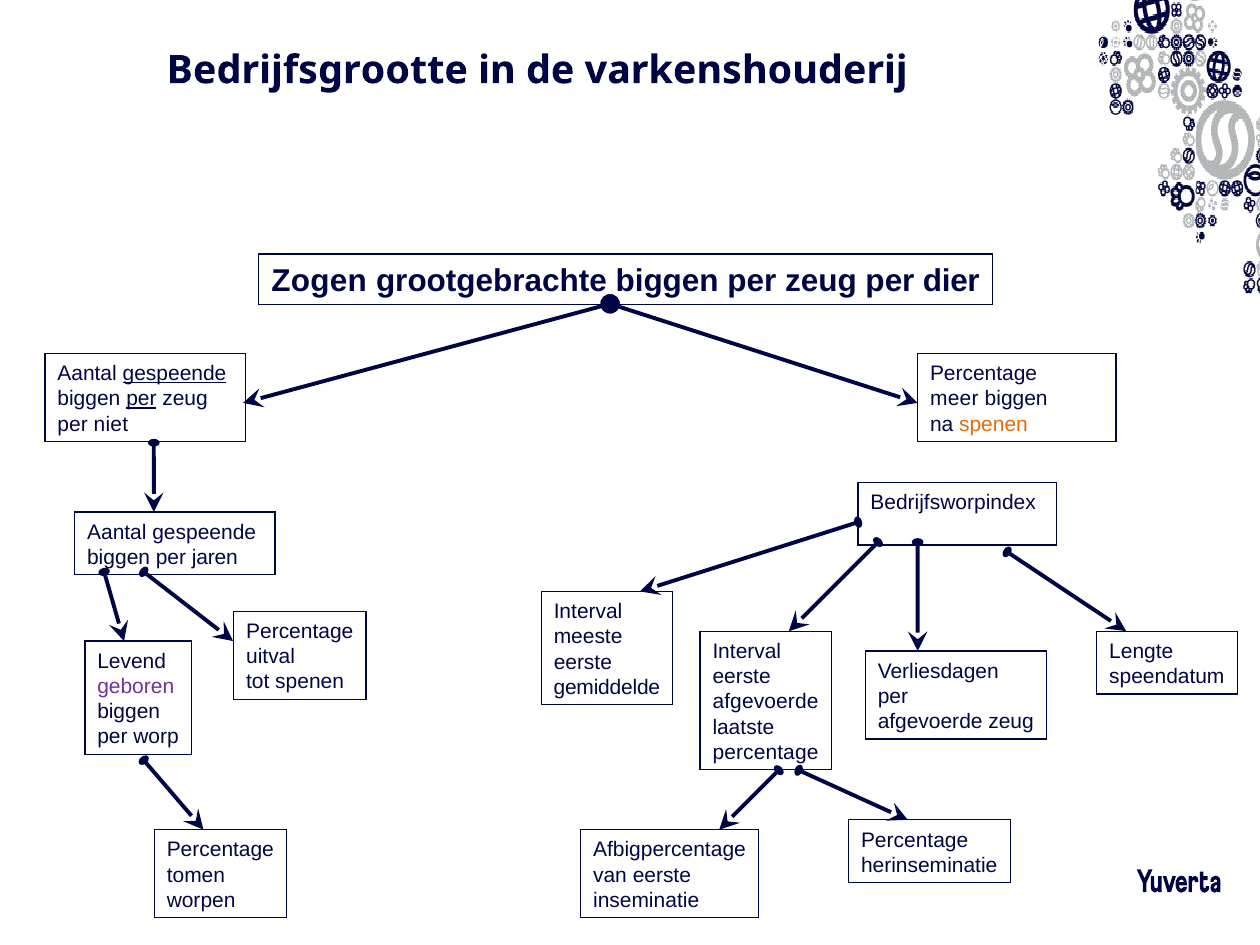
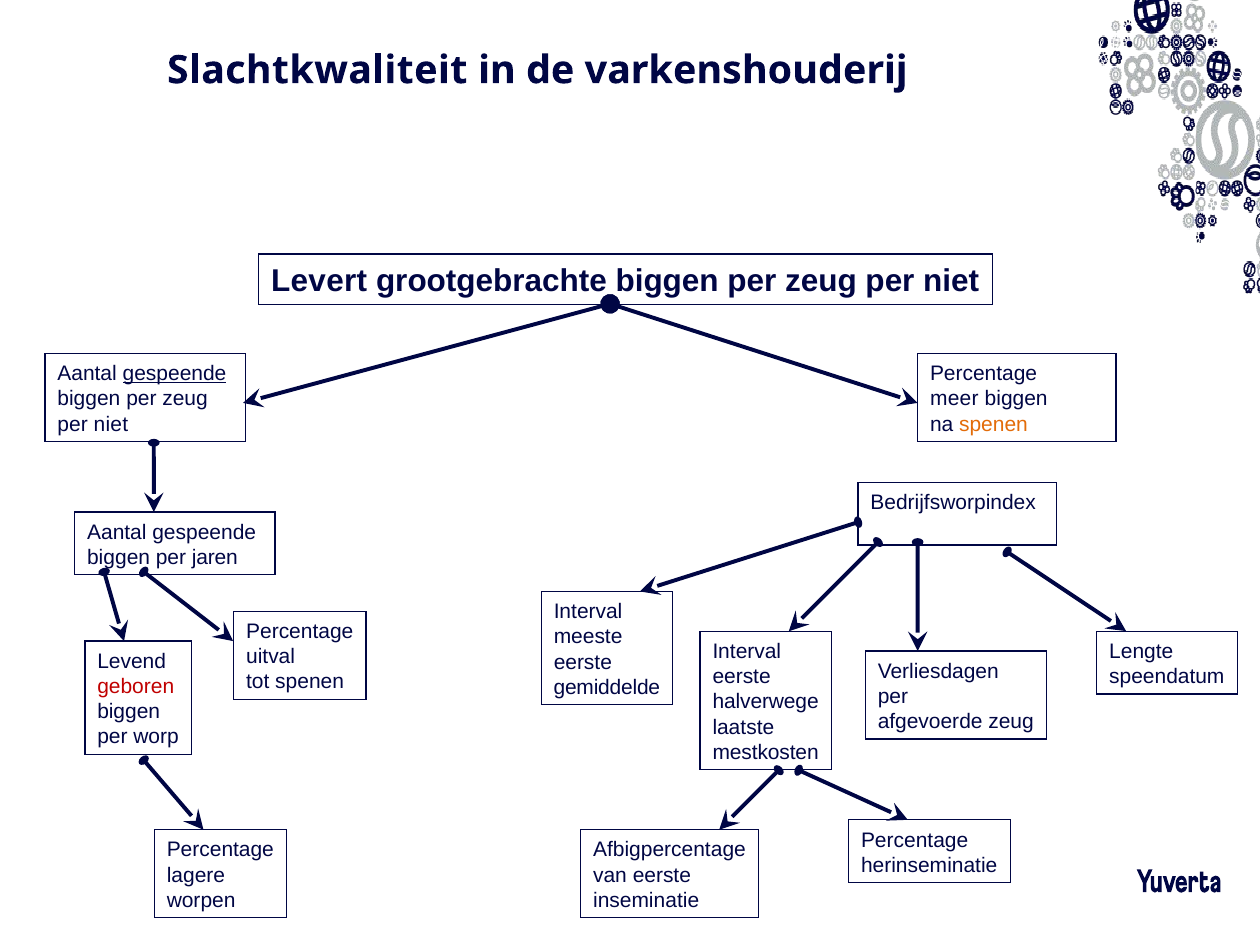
Bedrijfsgrootte: Bedrijfsgrootte -> Slachtkwaliteit
Zogen: Zogen -> Levert
dier at (951, 281): dier -> niet
per at (141, 399) underline: present -> none
geboren colour: purple -> red
afgevoerde at (765, 702): afgevoerde -> halverwege
percentage at (765, 752): percentage -> mestkosten
tomen: tomen -> lagere
